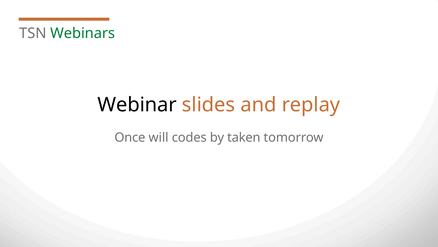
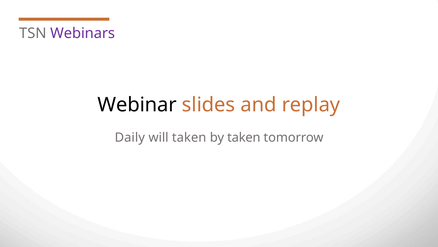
Webinars colour: green -> purple
Once: Once -> Daily
will codes: codes -> taken
